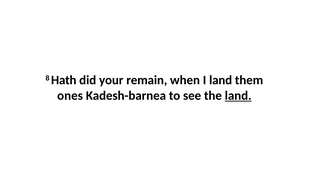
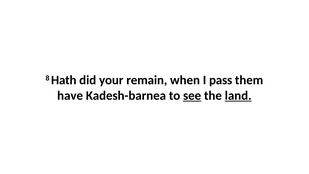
I land: land -> pass
ones: ones -> have
see underline: none -> present
